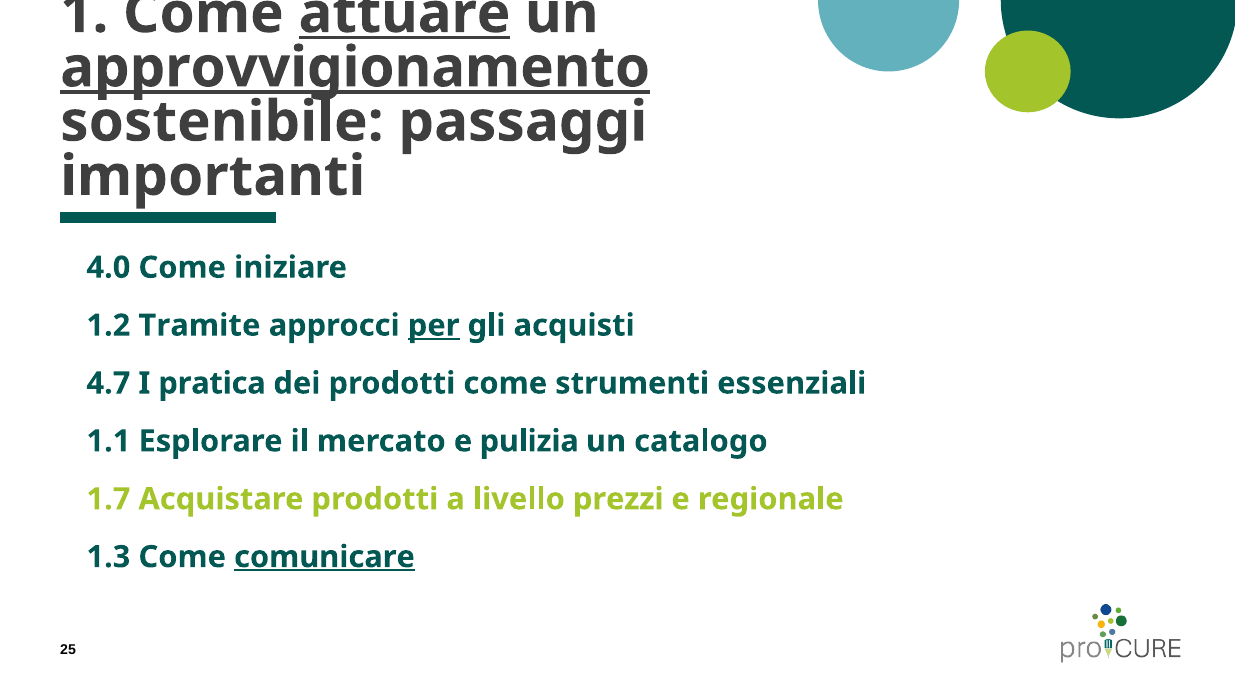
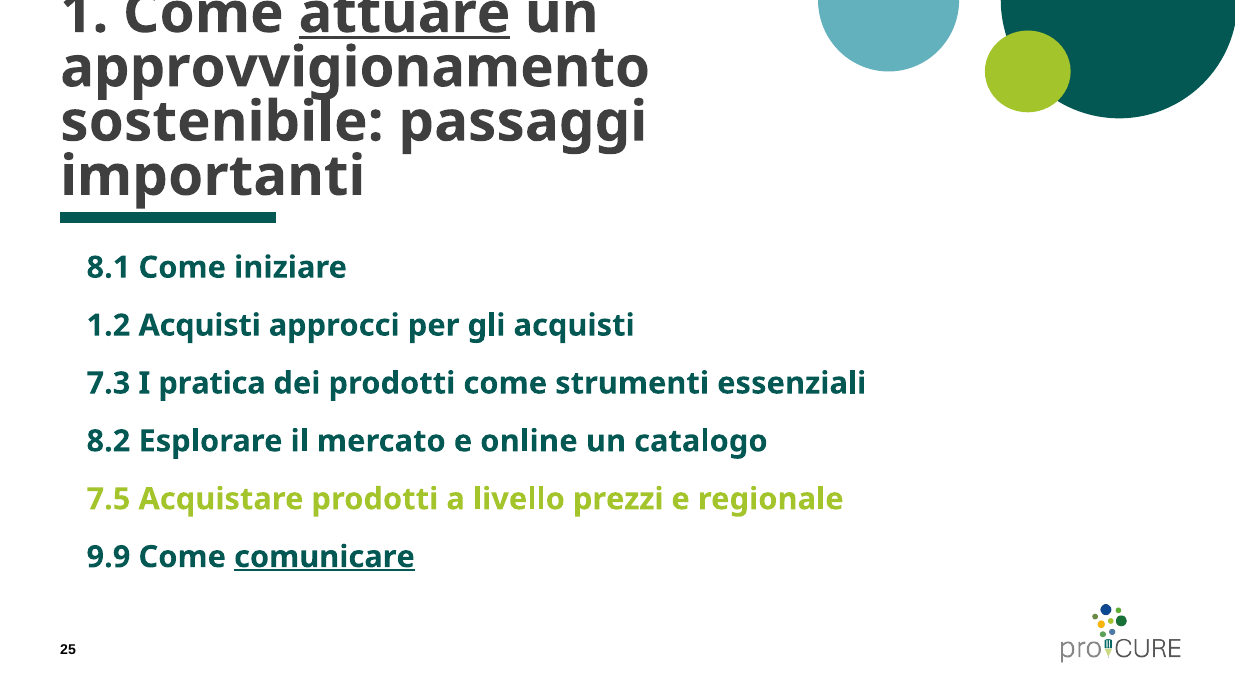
approvvigionamento underline: present -> none
4.0: 4.0 -> 8.1
1.2 Tramite: Tramite -> Acquisti
per underline: present -> none
4.7: 4.7 -> 7.3
1.1: 1.1 -> 8.2
pulizia: pulizia -> online
1.7: 1.7 -> 7.5
1.3: 1.3 -> 9.9
